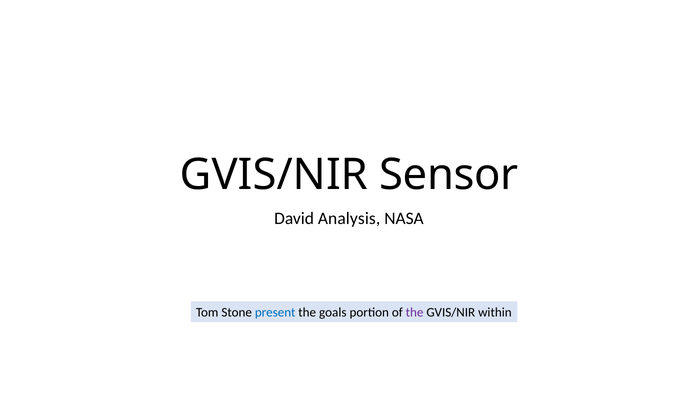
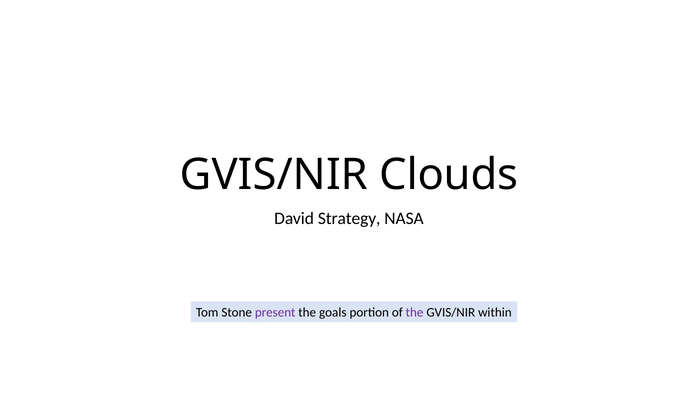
Sensor: Sensor -> Clouds
Analysis: Analysis -> Strategy
present colour: blue -> purple
